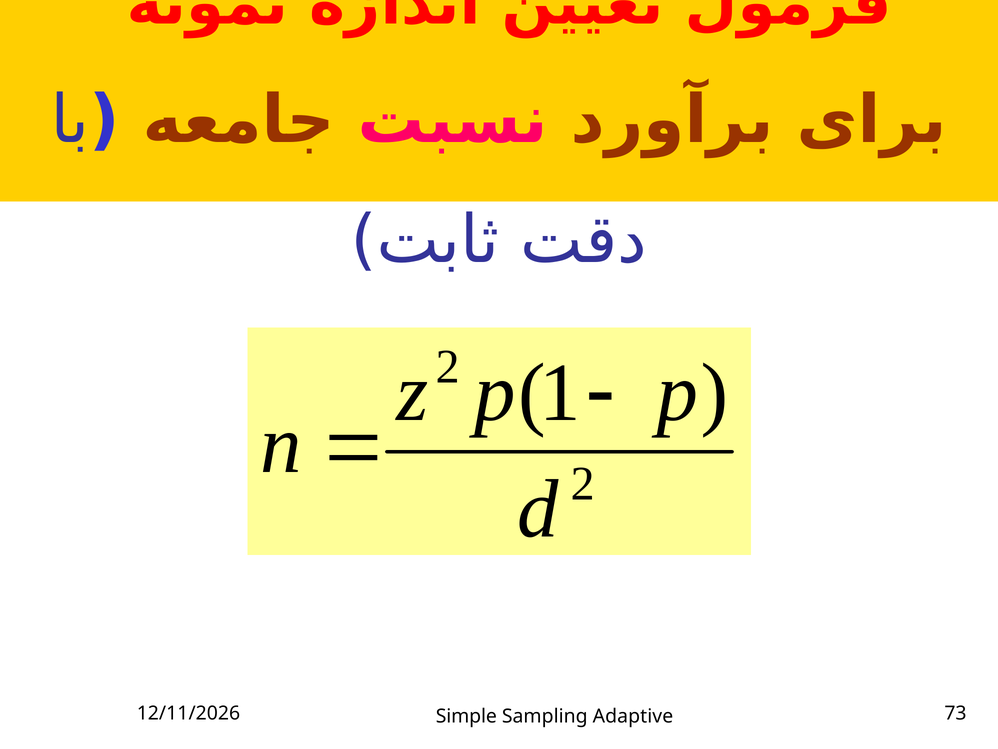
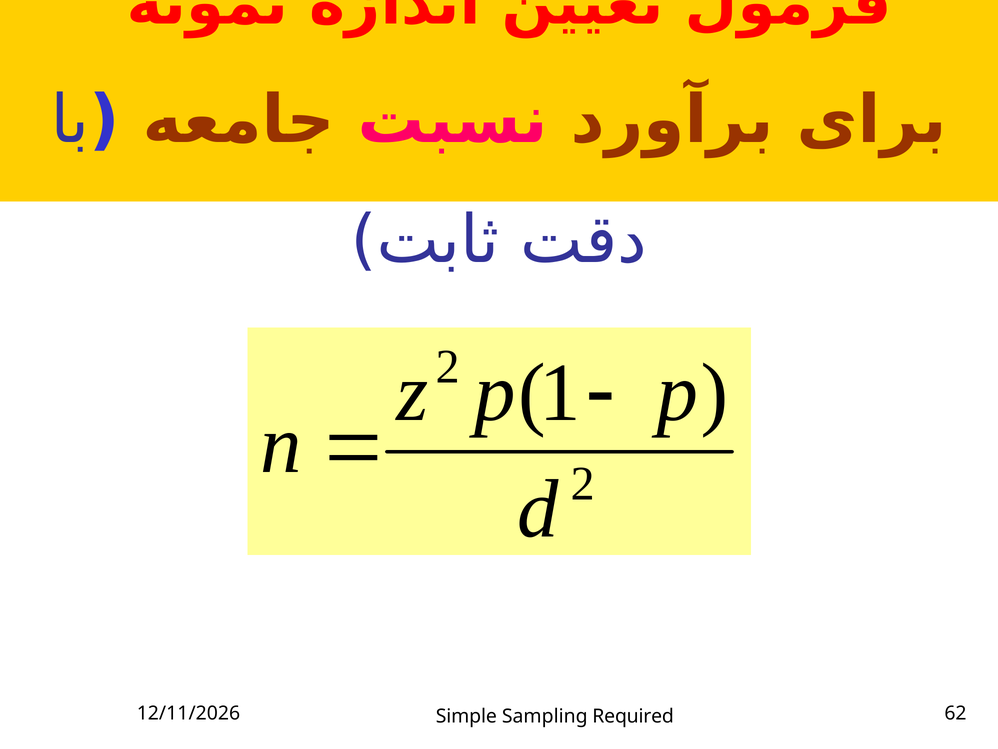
73: 73 -> 62
Adaptive: Adaptive -> Required
